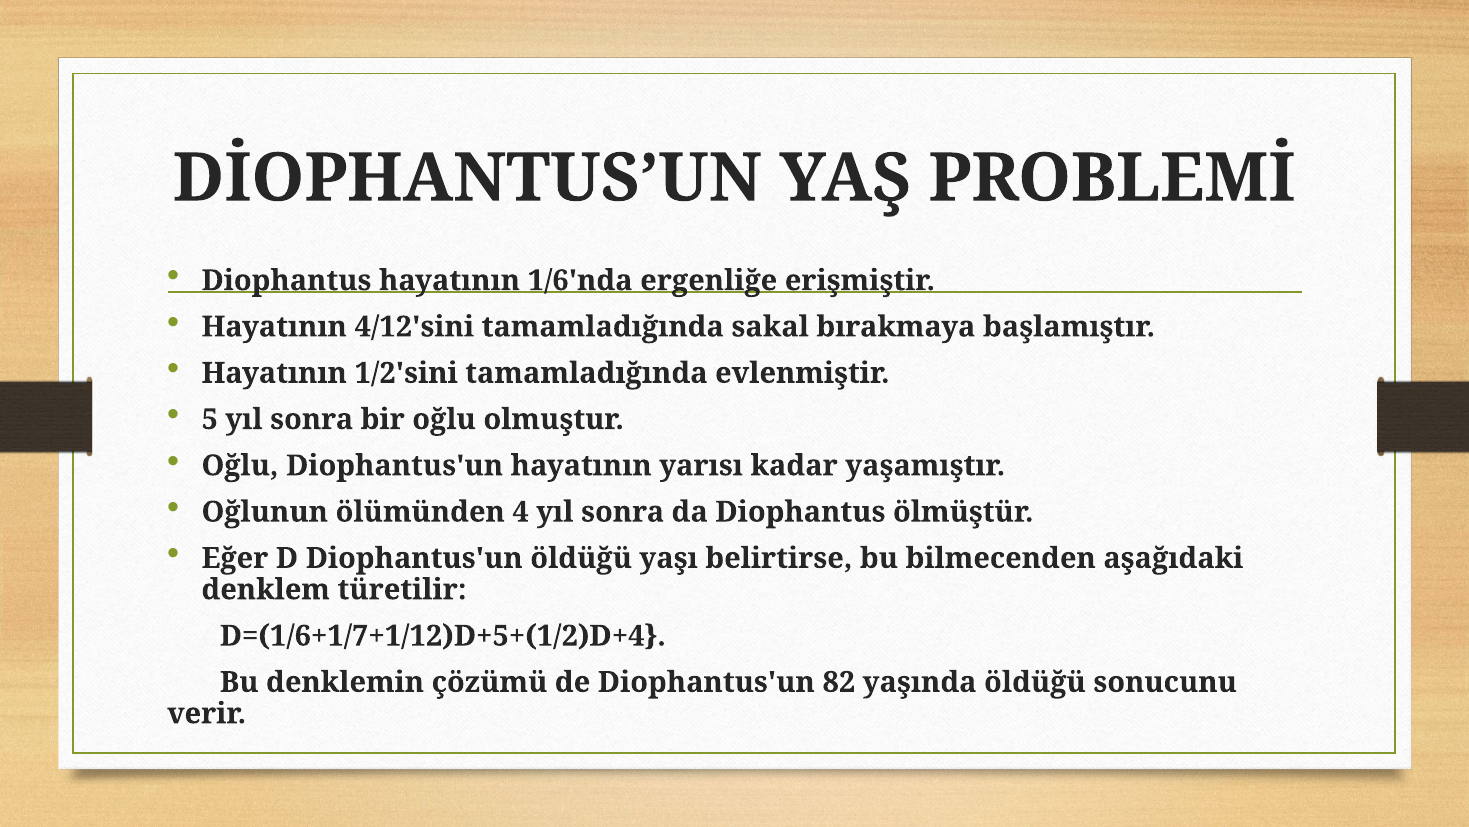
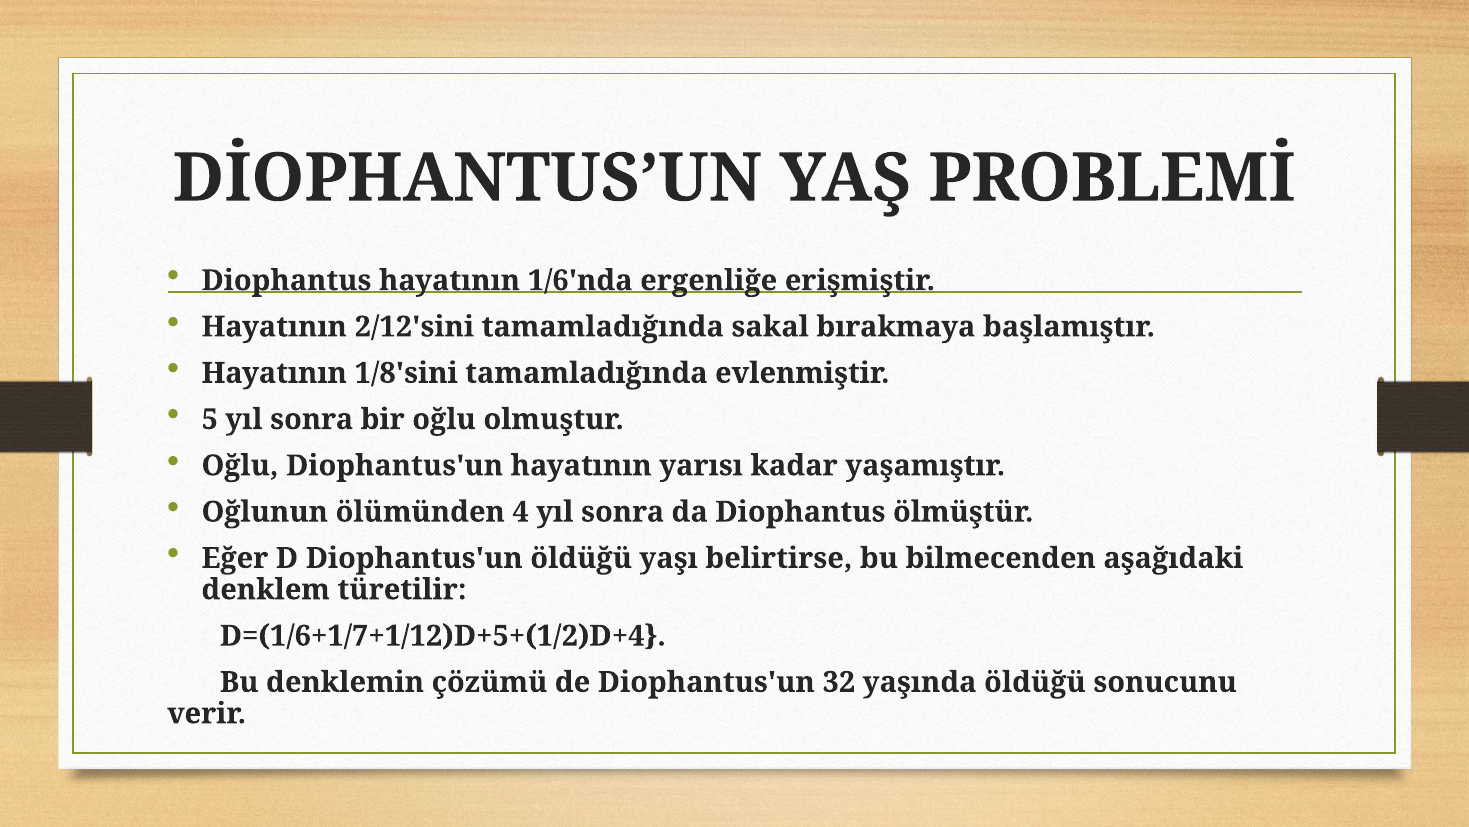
4/12'sini: 4/12'sini -> 2/12'sini
1/2'sini: 1/2'sini -> 1/8'sini
82: 82 -> 32
